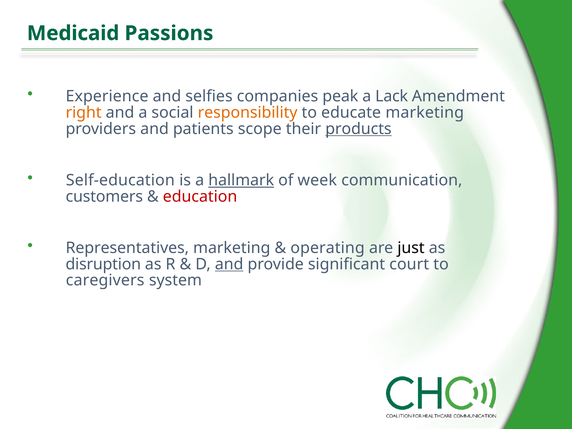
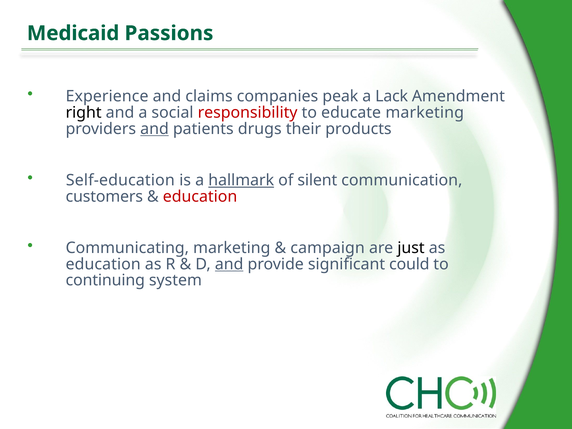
selfies: selfies -> claims
right colour: orange -> black
responsibility colour: orange -> red
and at (155, 129) underline: none -> present
scope: scope -> drugs
products underline: present -> none
week: week -> silent
Representatives: Representatives -> Communicating
operating: operating -> campaign
disruption at (103, 264): disruption -> education
court: court -> could
caregivers: caregivers -> continuing
